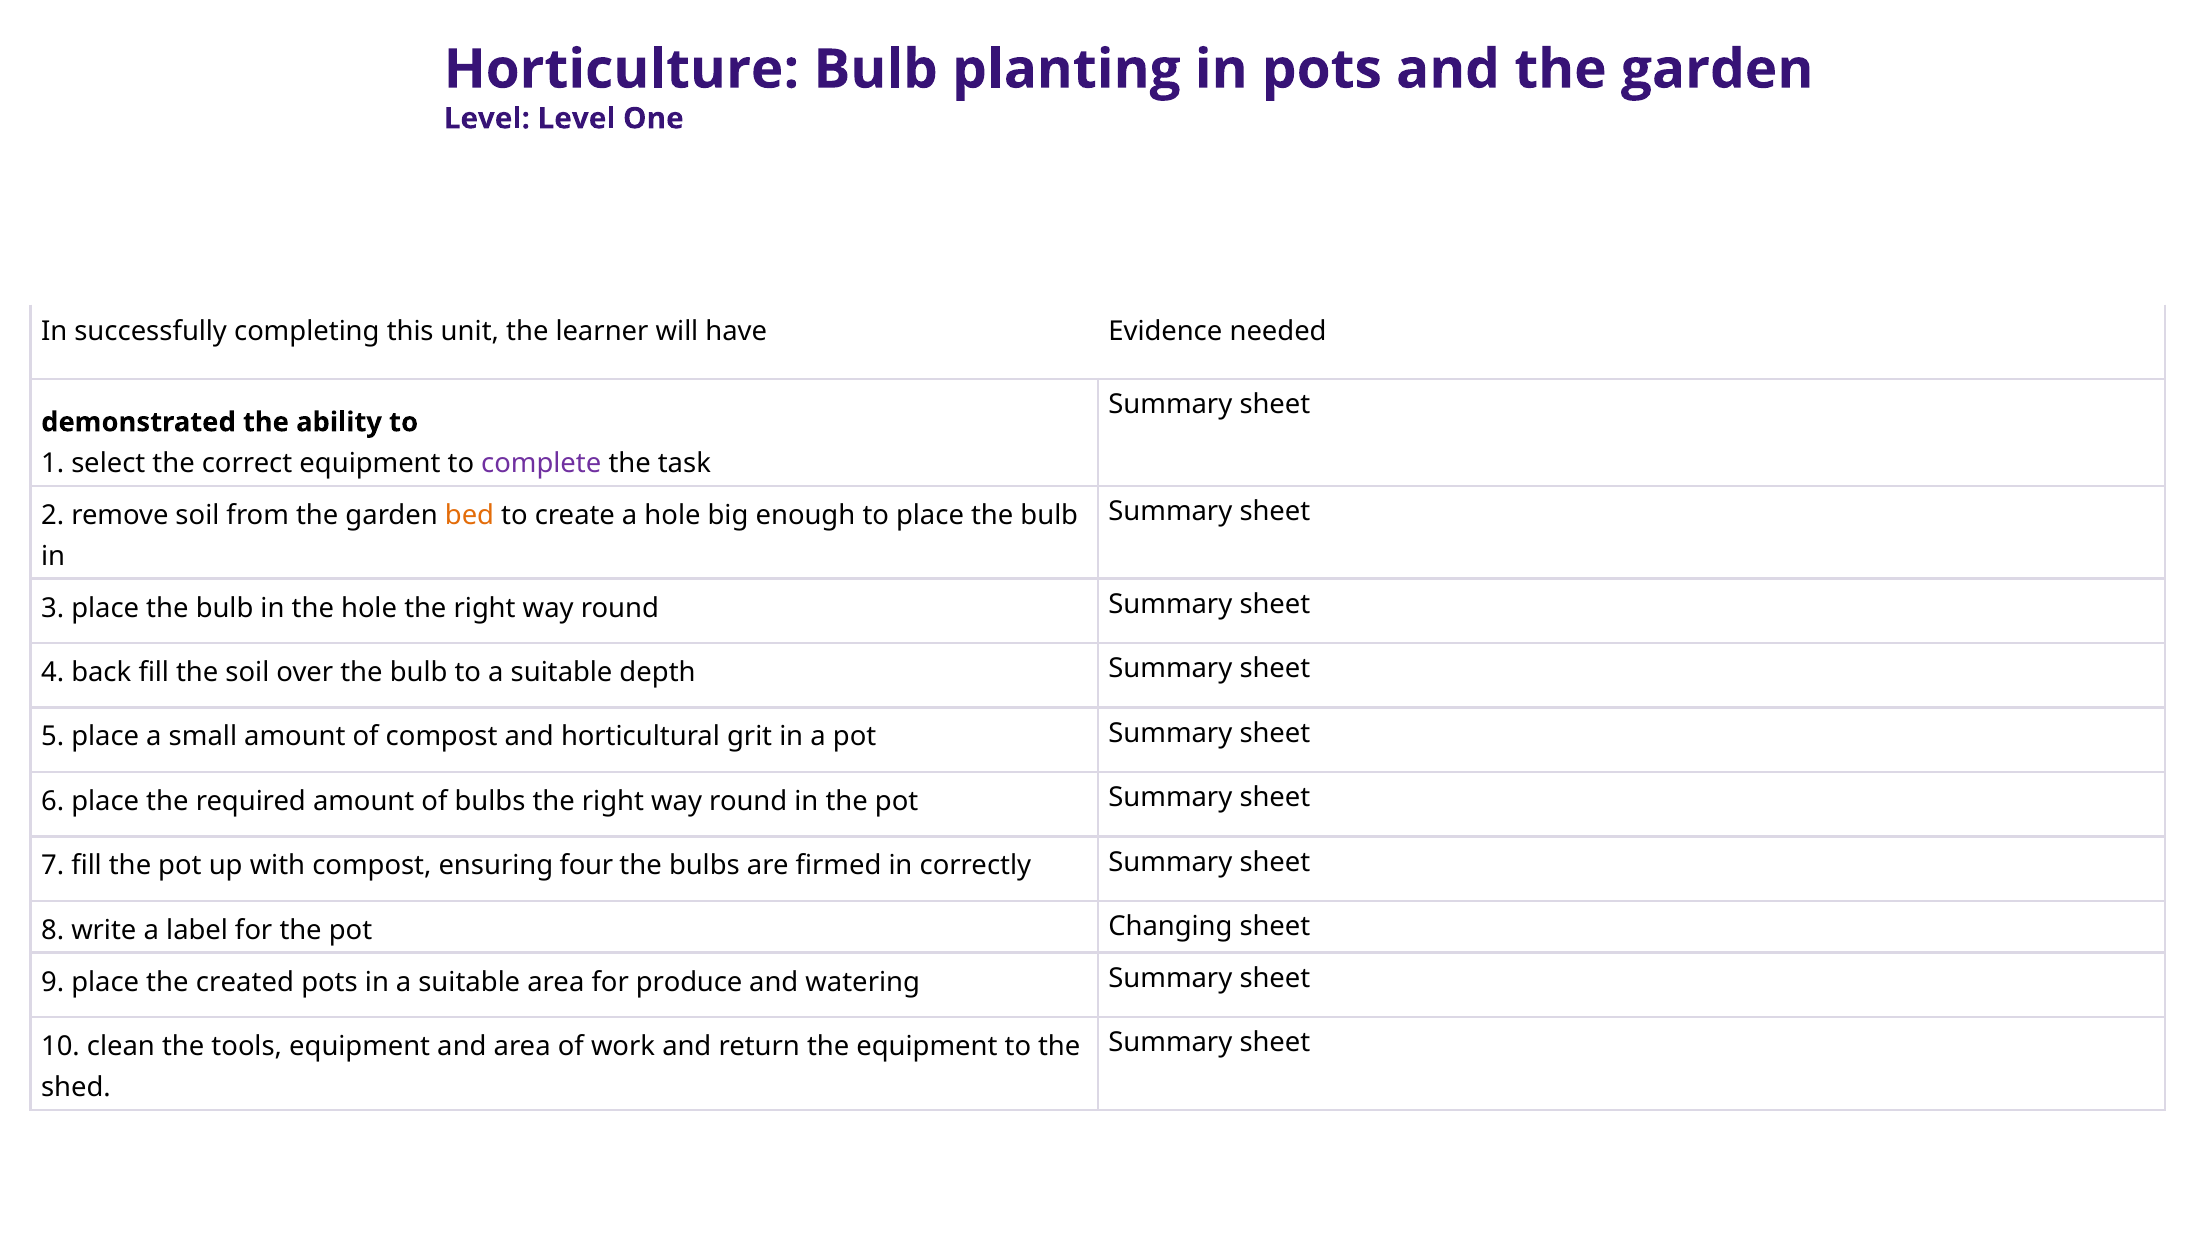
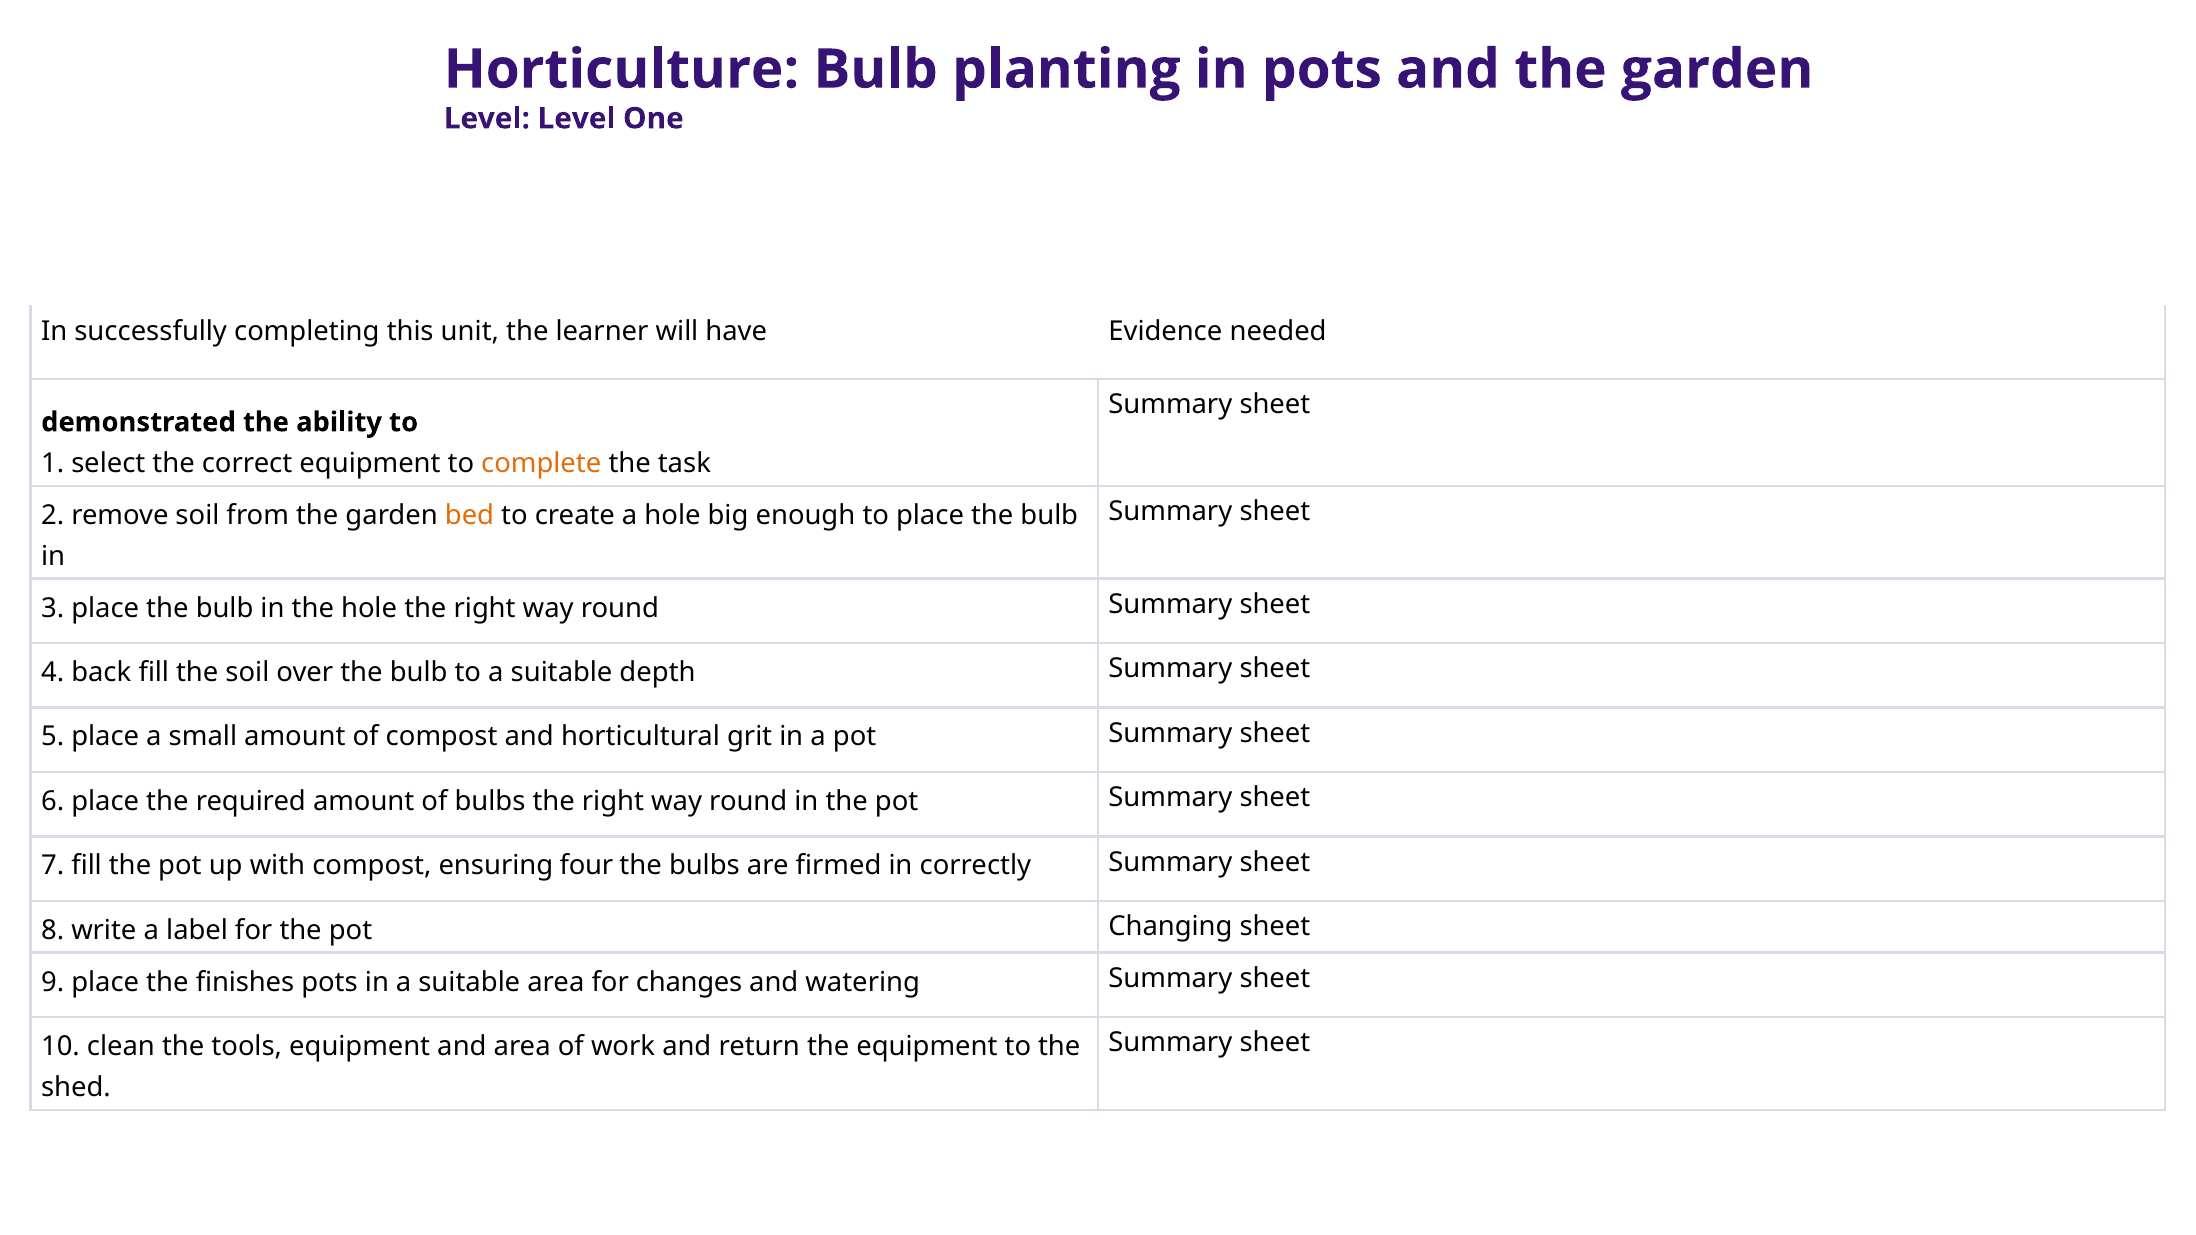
complete colour: purple -> orange
created: created -> finishes
produce: produce -> changes
